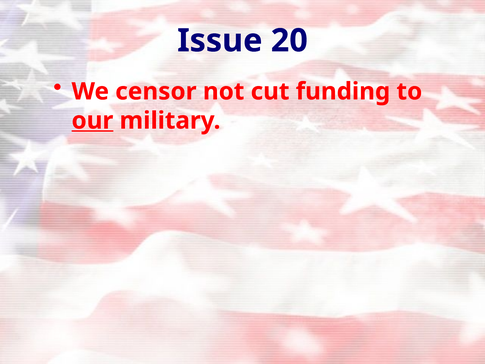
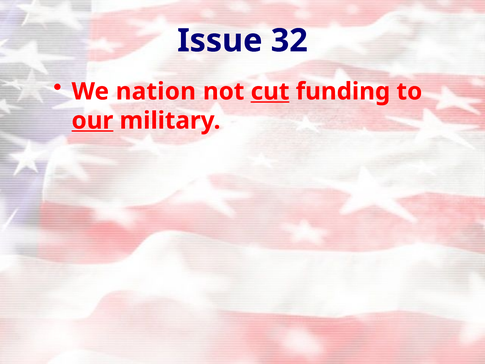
20: 20 -> 32
censor: censor -> nation
cut underline: none -> present
